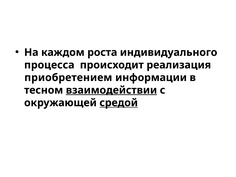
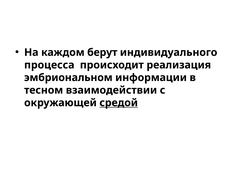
роста: роста -> берут
приобретением: приобретением -> эмбриональном
взаимодействии underline: present -> none
